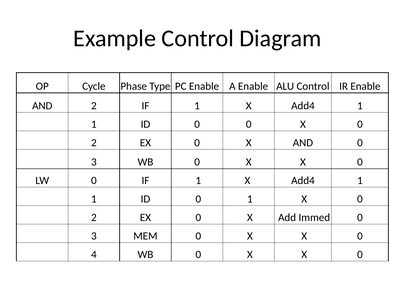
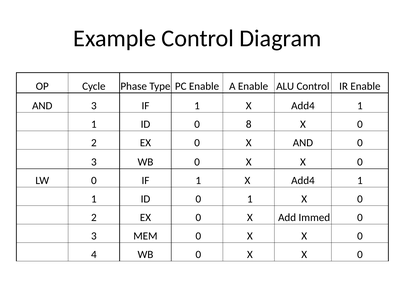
AND 2: 2 -> 3
0 0: 0 -> 8
